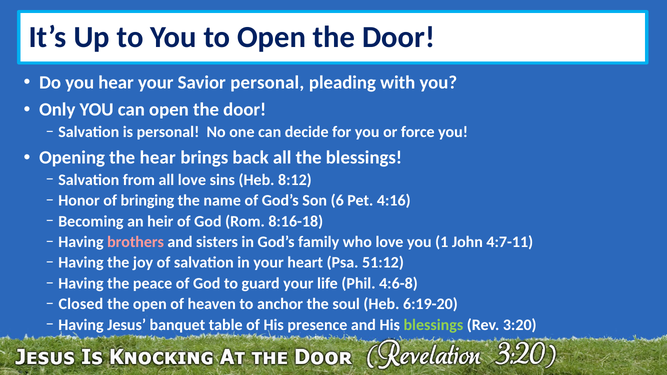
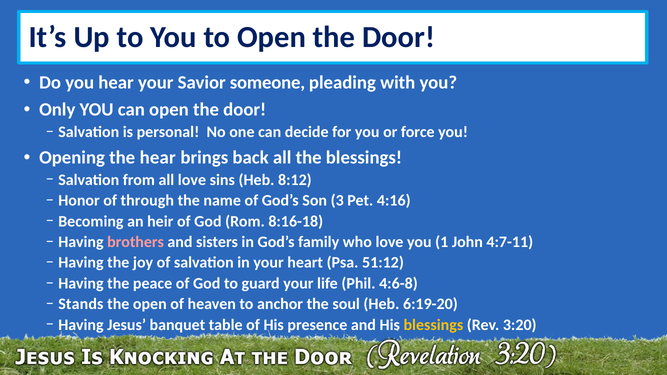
Savior personal: personal -> someone
bringing: bringing -> through
6: 6 -> 3
Closed: Closed -> Stands
blessings at (433, 325) colour: light green -> yellow
